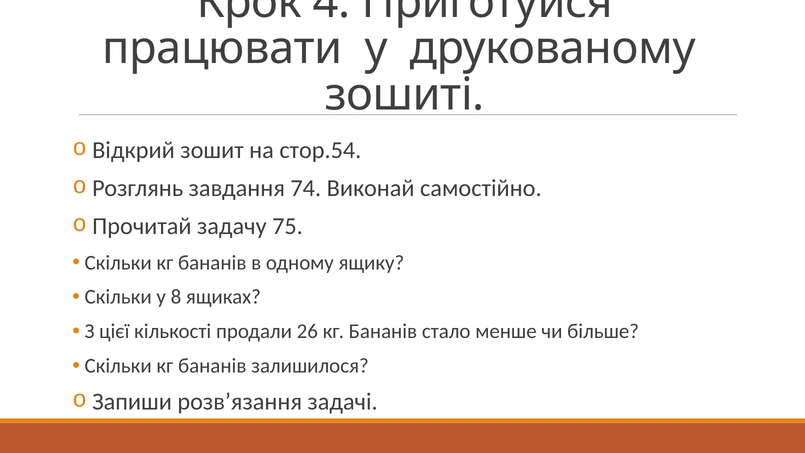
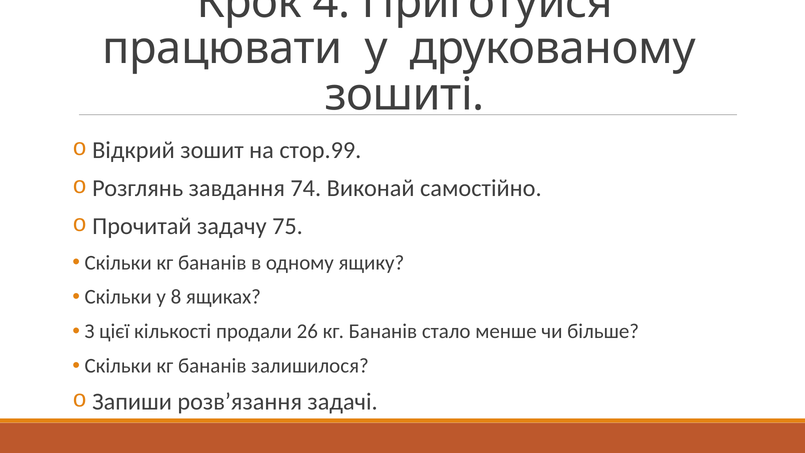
стор.54: стор.54 -> стор.99
